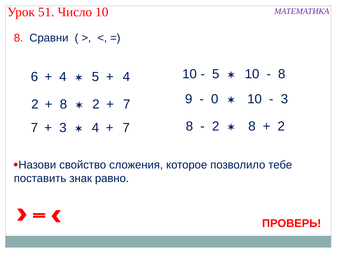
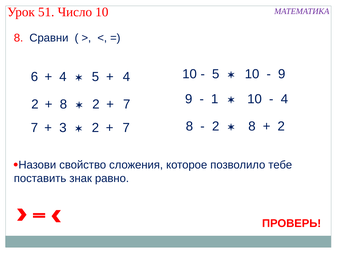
8 at (282, 74): 8 -> 9
0: 0 -> 1
3 at (284, 99): 3 -> 4
4 at (95, 128): 4 -> 2
